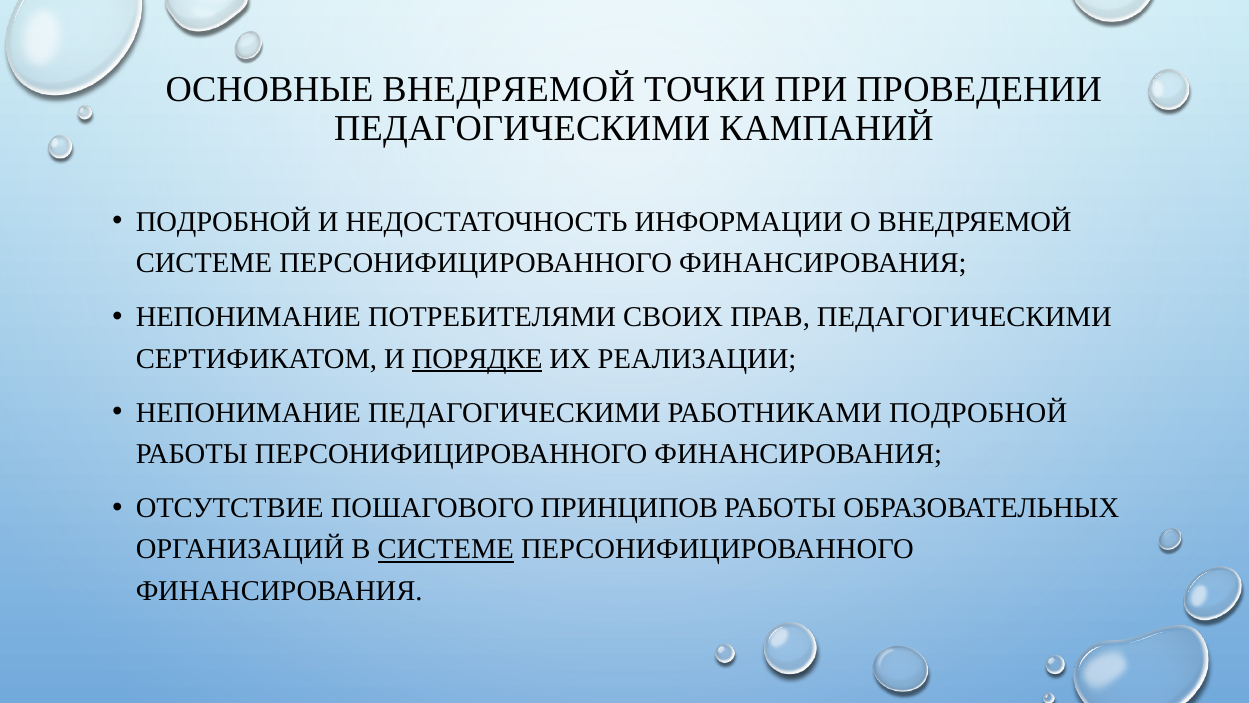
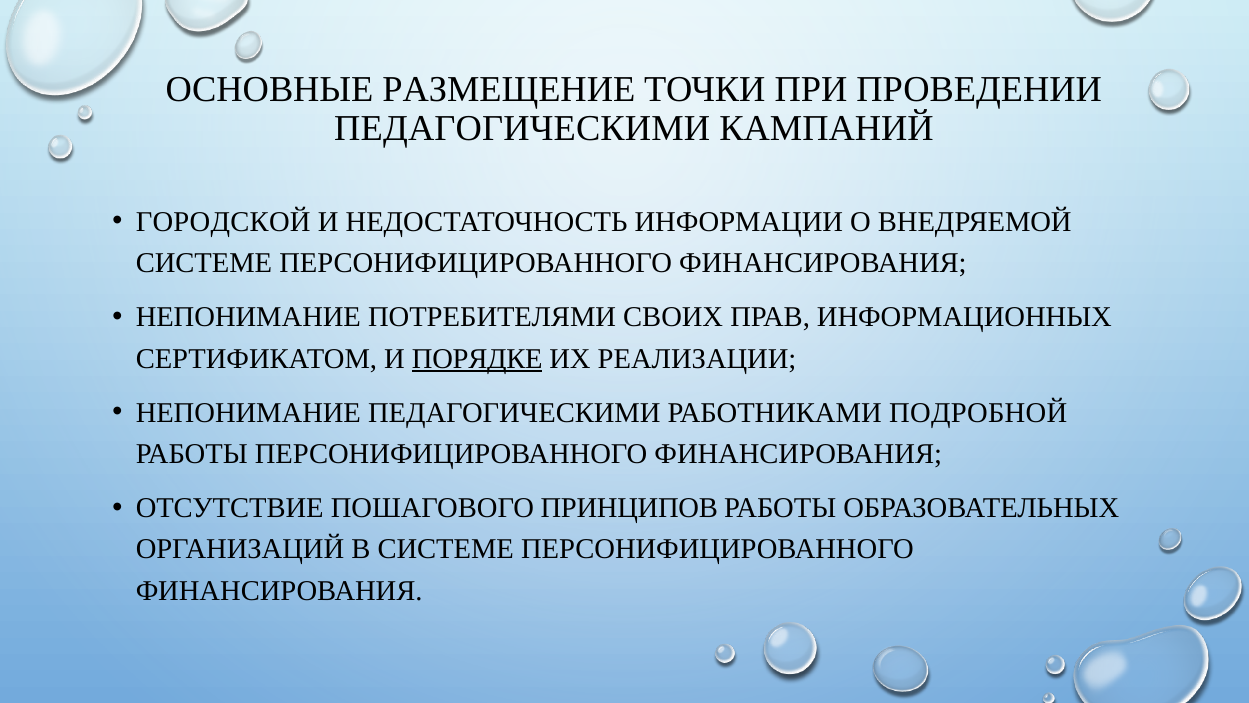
ОСНОВНЫЕ ВНЕДРЯЕМОЙ: ВНЕДРЯЕМОЙ -> РАЗМЕЩЕНИЕ
ПОДРОБНОЙ at (223, 222): ПОДРОБНОЙ -> ГОРОДСКОЙ
ПРАВ ПЕДАГОГИЧЕСКИМИ: ПЕДАГОГИЧЕСКИМИ -> ИНФОРМАЦИОННЫХ
СИСТЕМЕ at (446, 549) underline: present -> none
